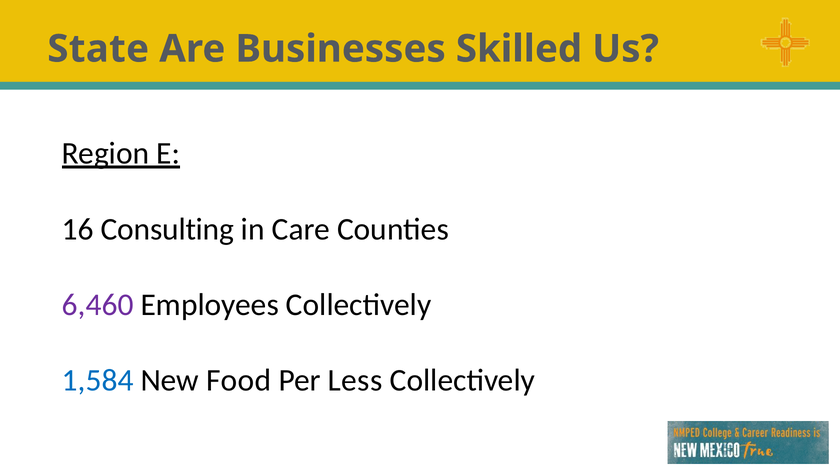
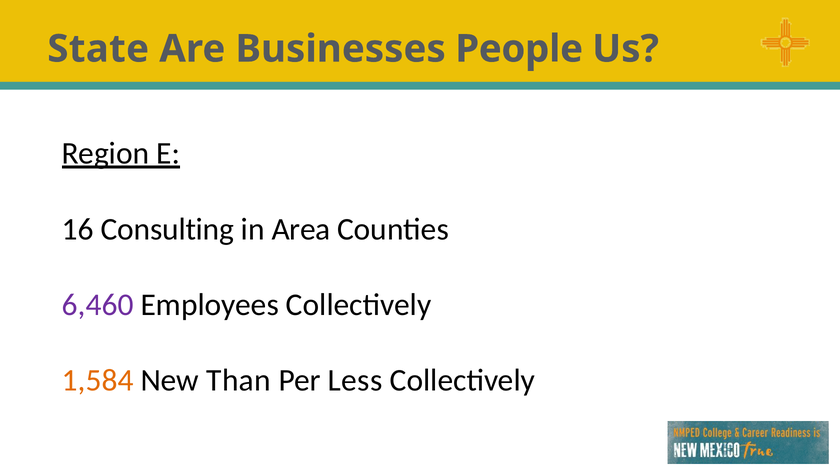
Skilled: Skilled -> People
Care: Care -> Area
1,584 colour: blue -> orange
Food: Food -> Than
